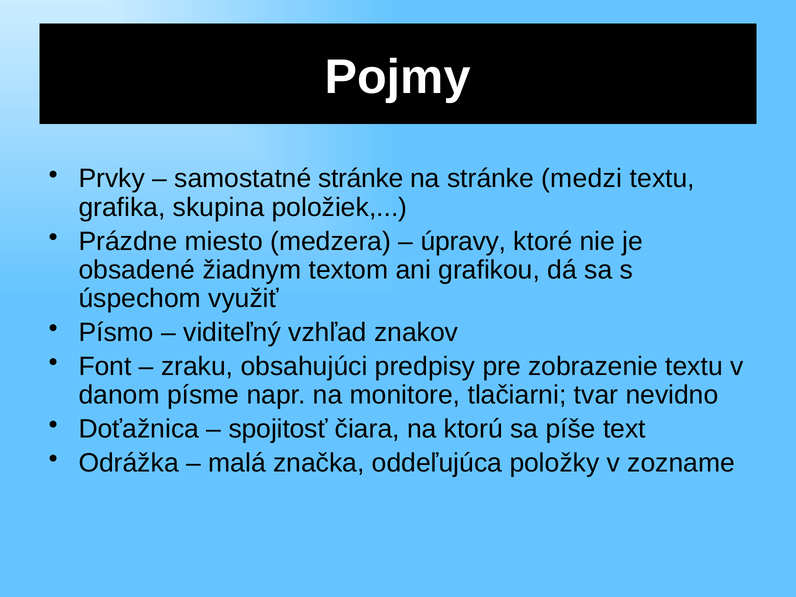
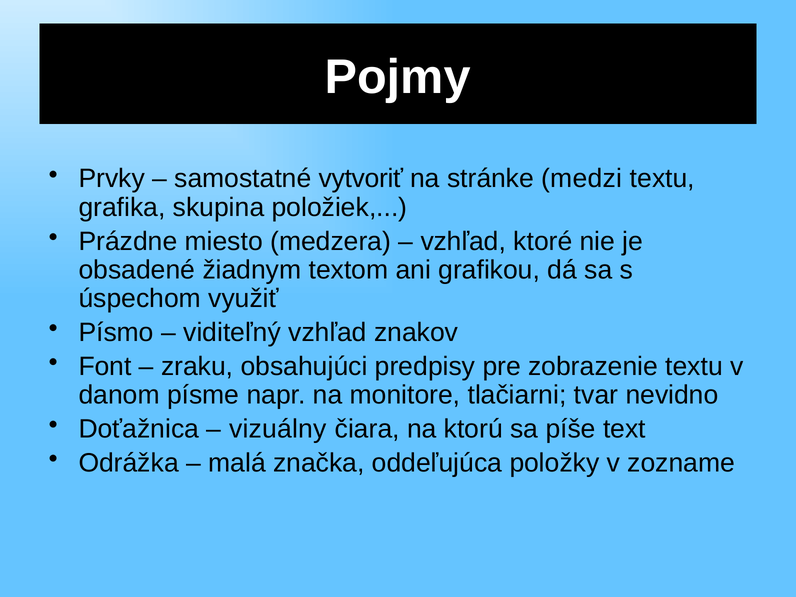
samostatné stránke: stránke -> vytvoriť
úpravy at (463, 241): úpravy -> vzhľad
spojitosť: spojitosť -> vizuálny
